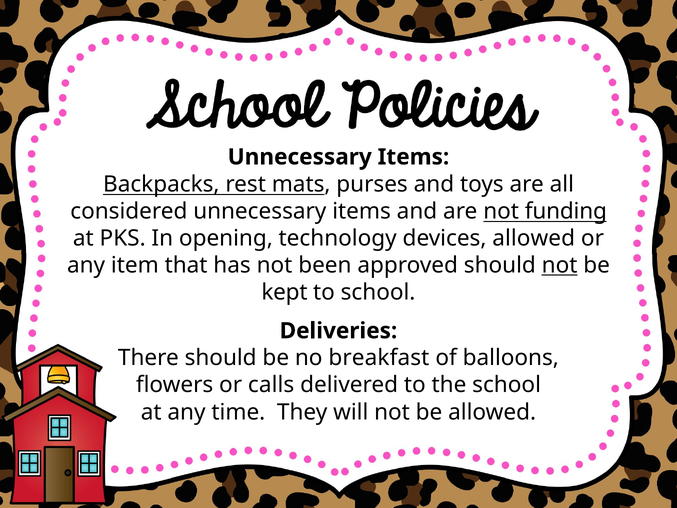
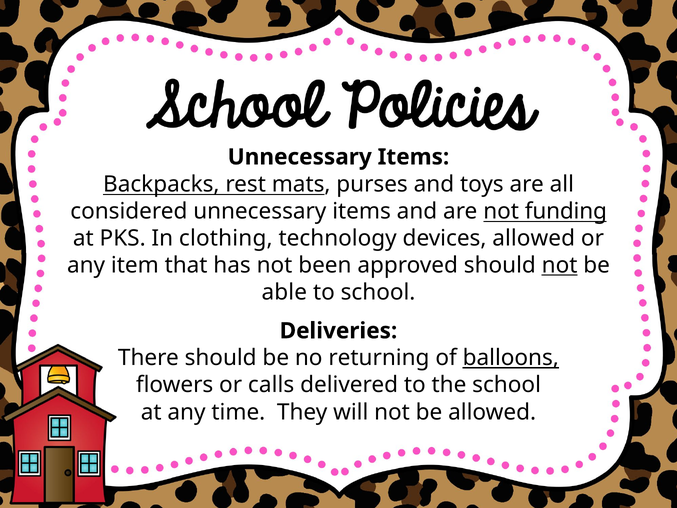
opening: opening -> clothing
kept: kept -> able
breakfast: breakfast -> returning
balloons underline: none -> present
